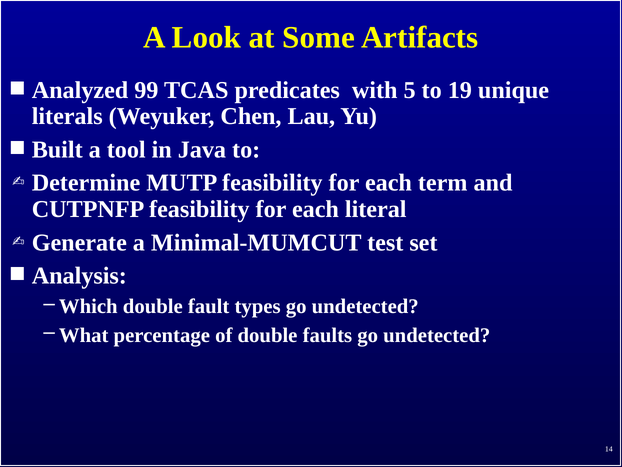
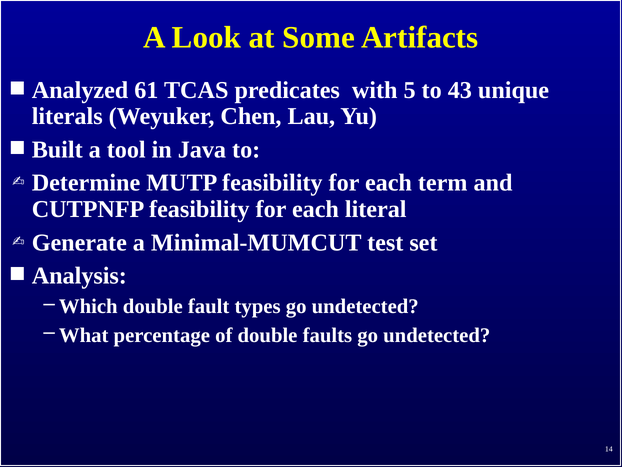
99: 99 -> 61
19: 19 -> 43
